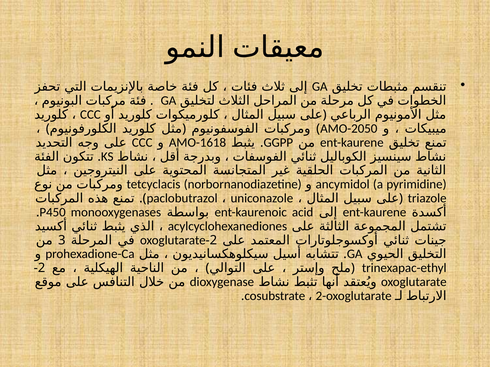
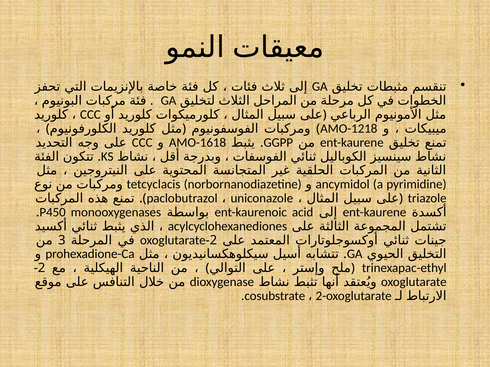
AMO-2050: AMO-2050 -> AMO-1218
